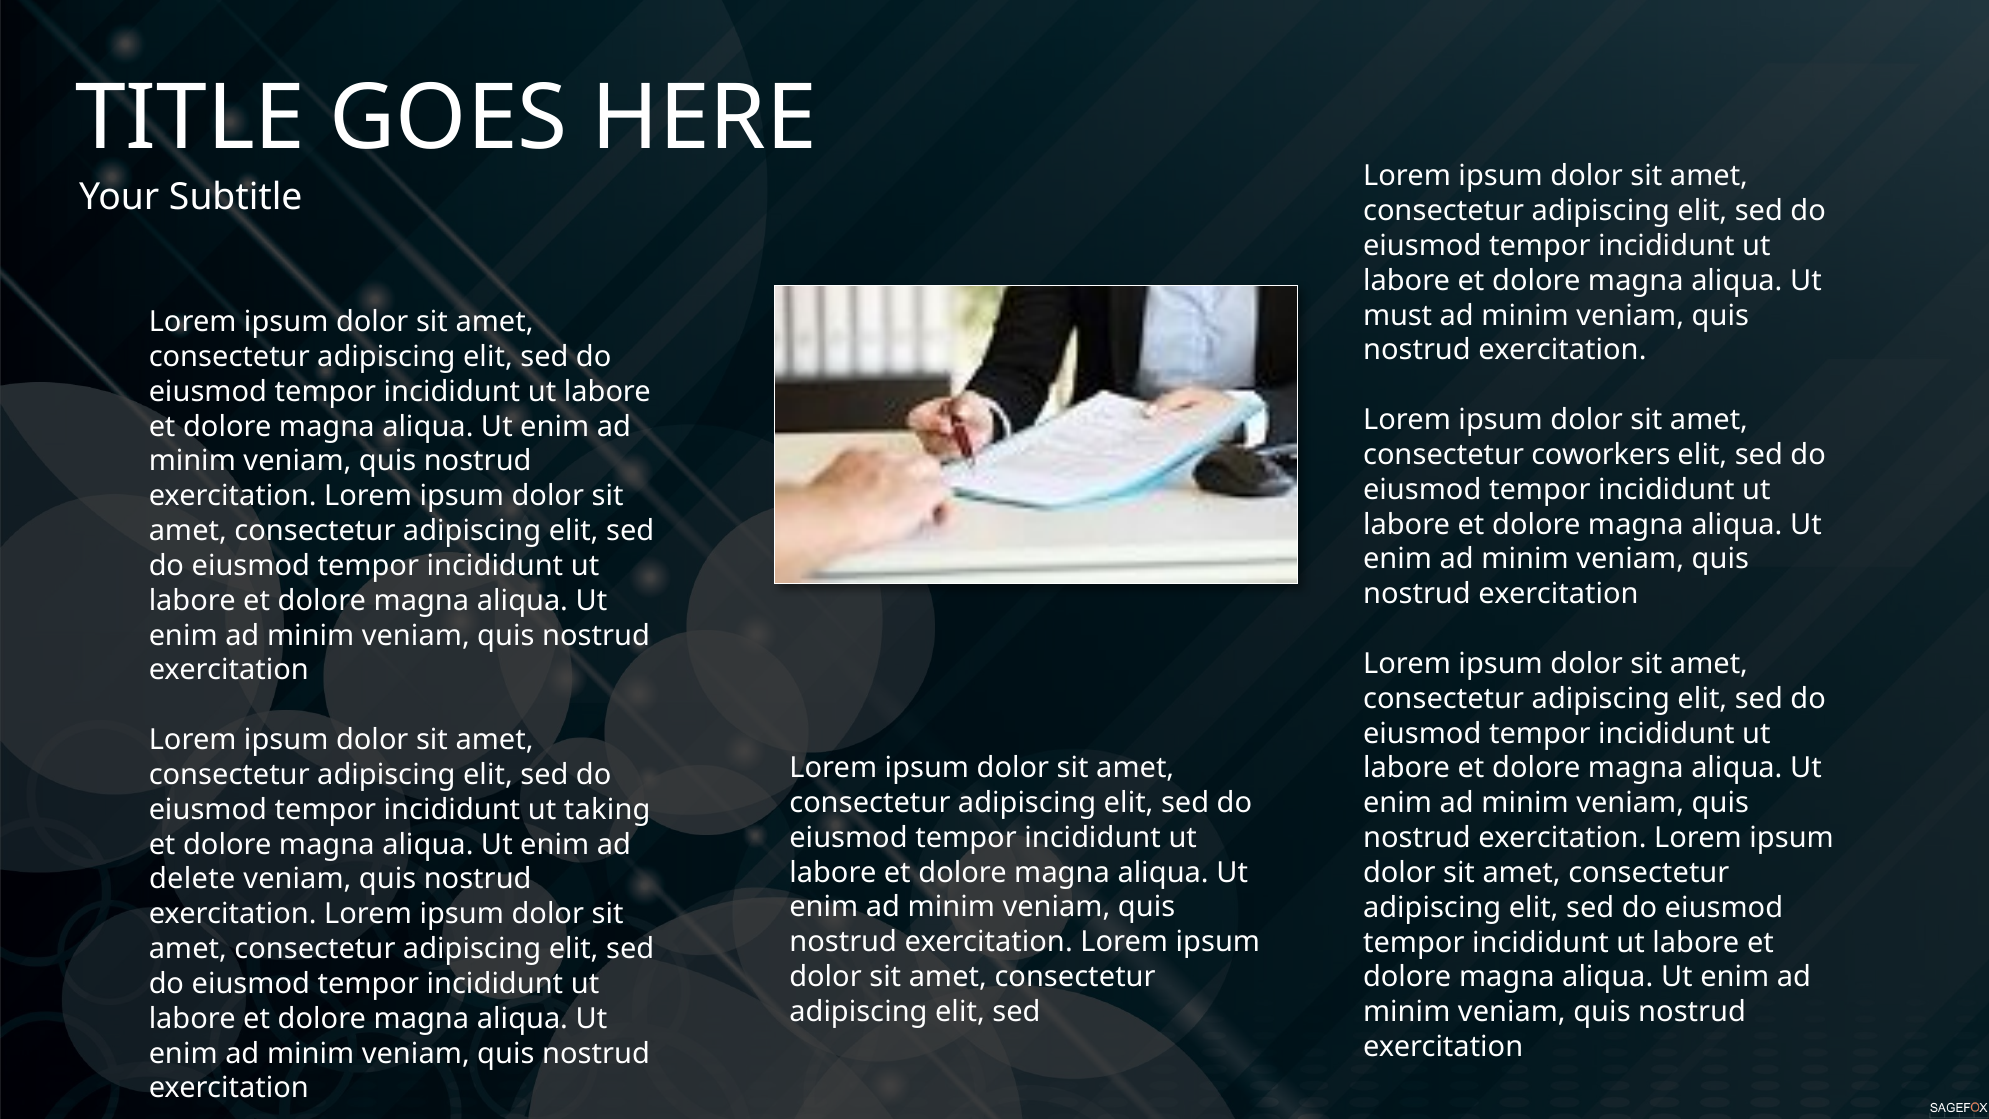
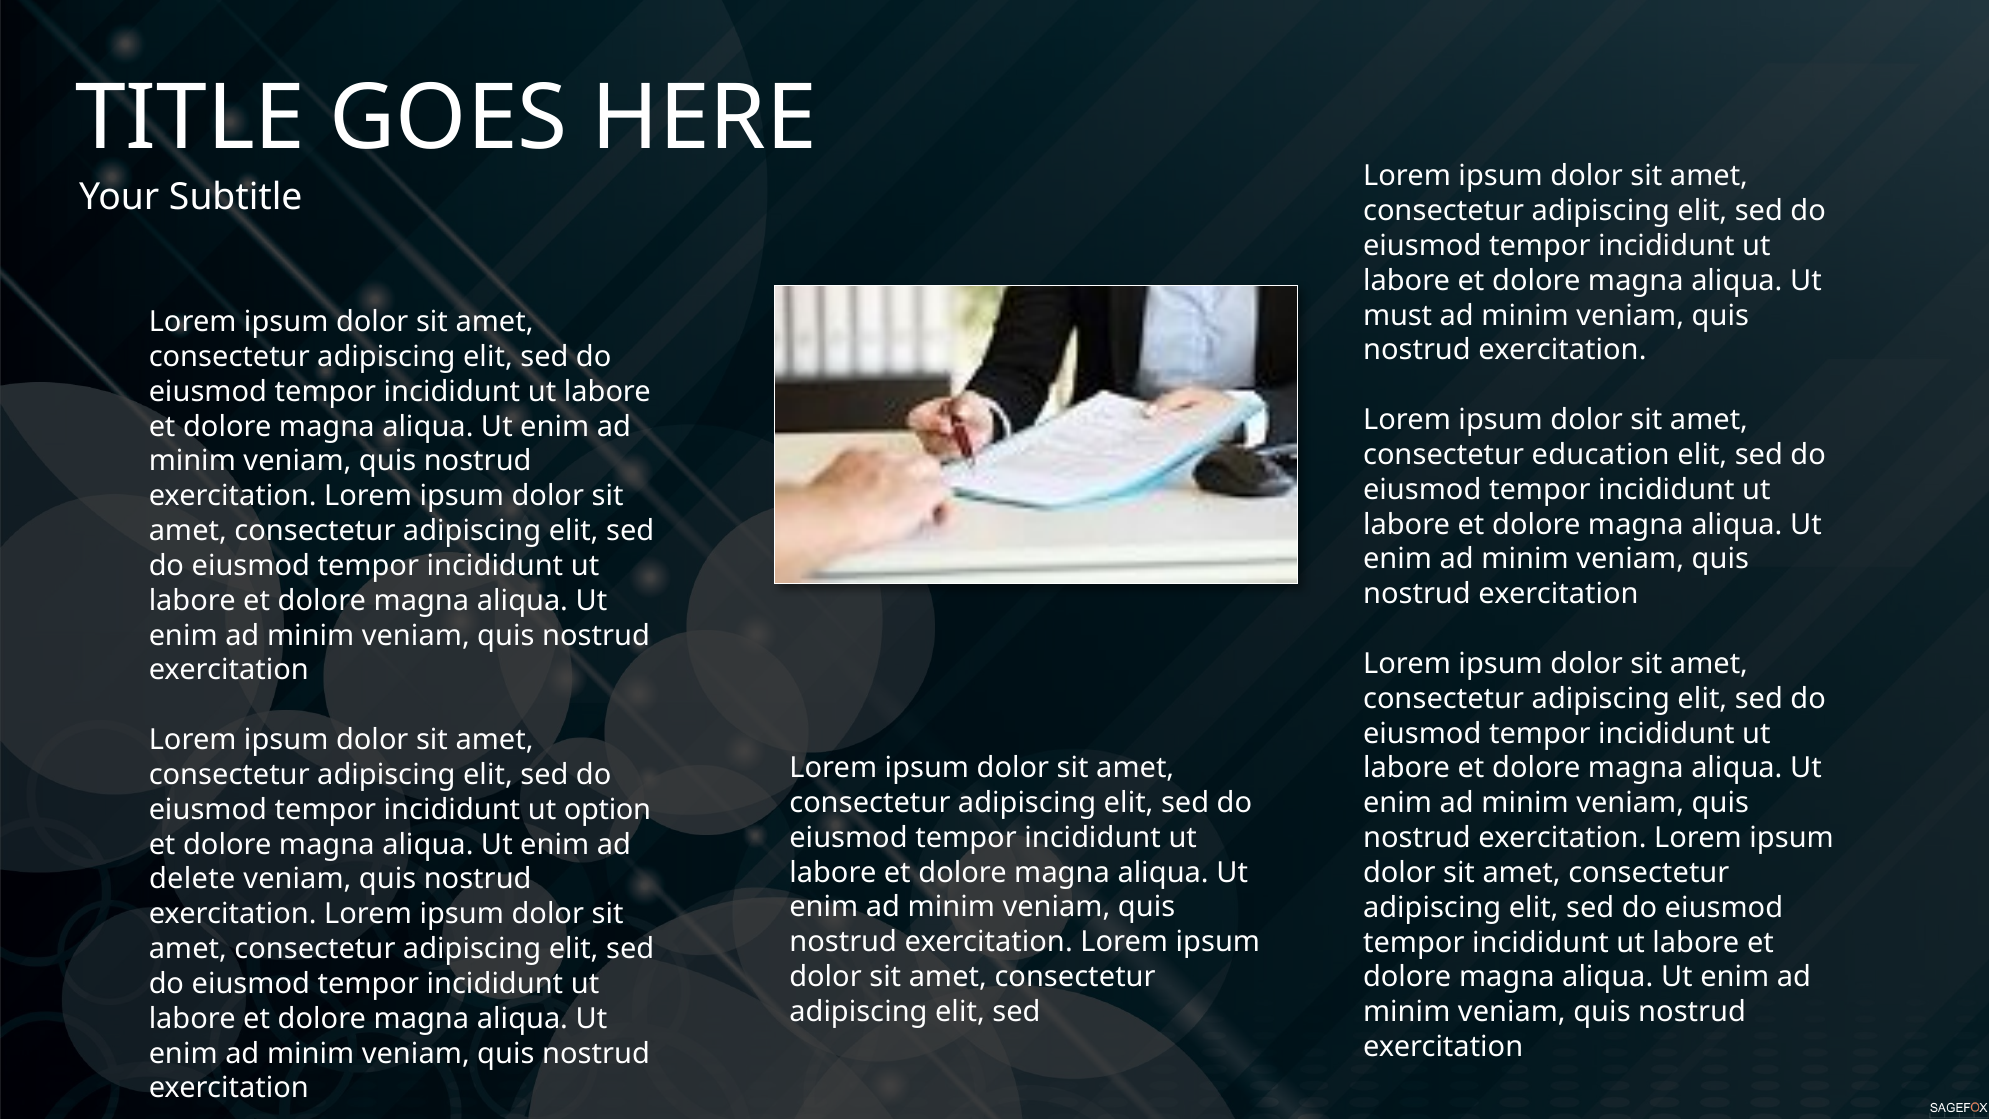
coworkers: coworkers -> education
taking: taking -> option
